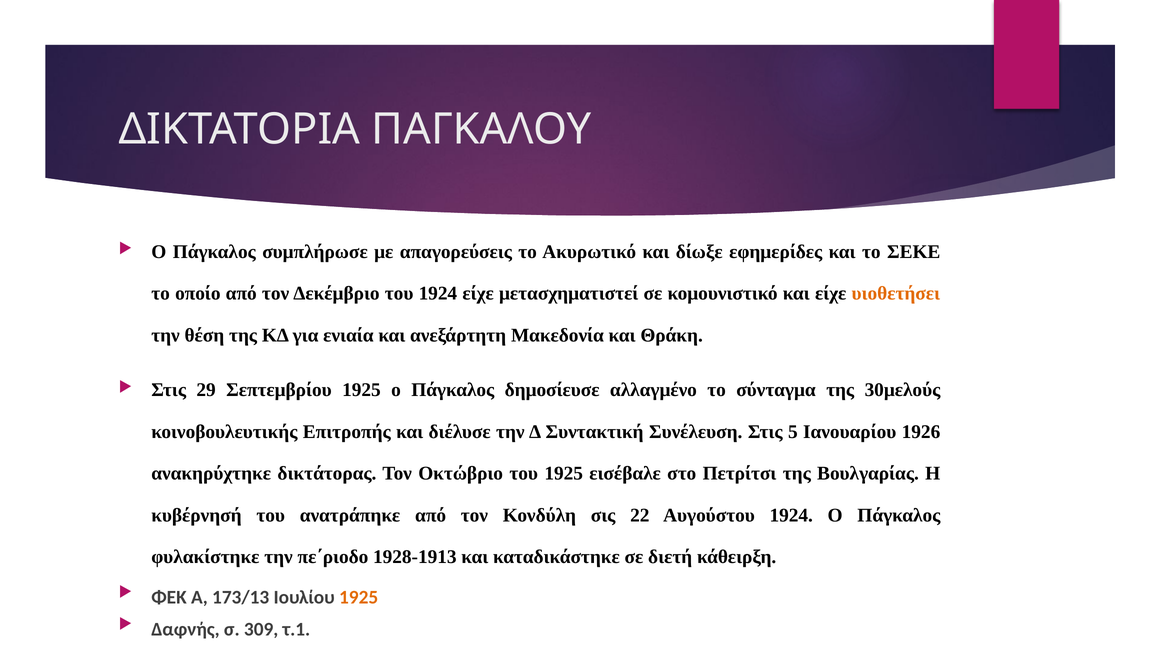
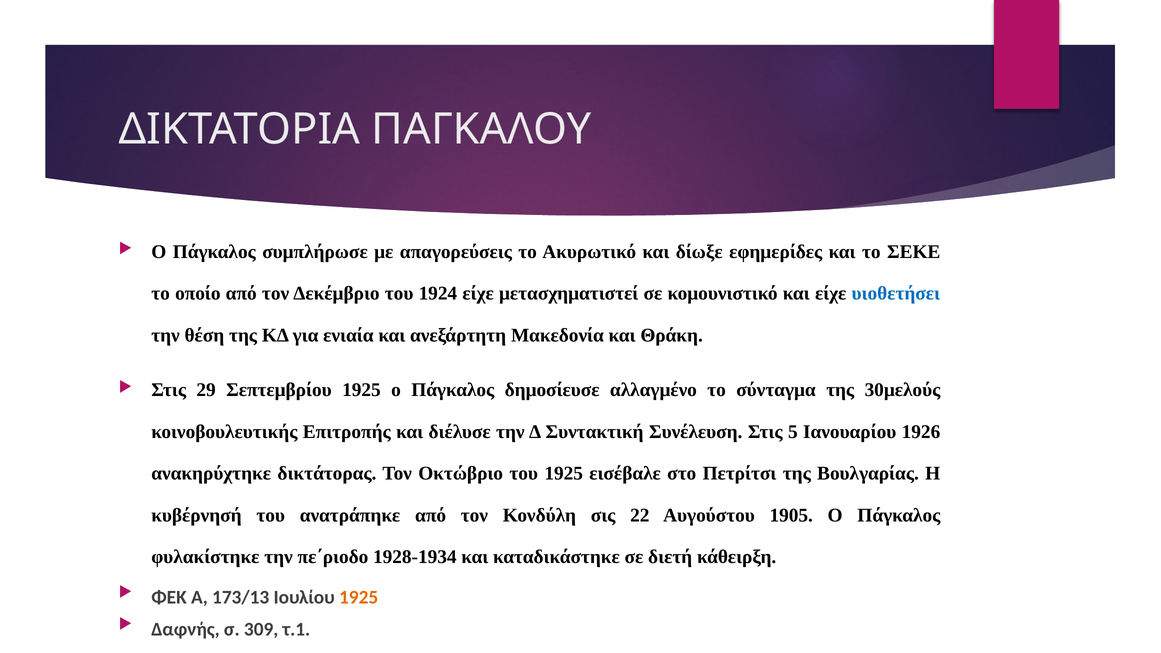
υιοθετήσει colour: orange -> blue
Αυγούστου 1924: 1924 -> 1905
1928-1913: 1928-1913 -> 1928-1934
